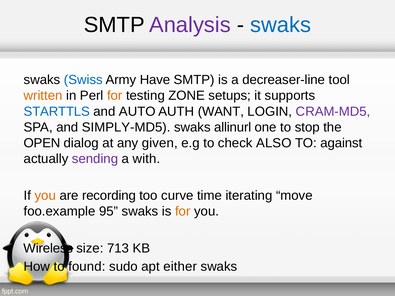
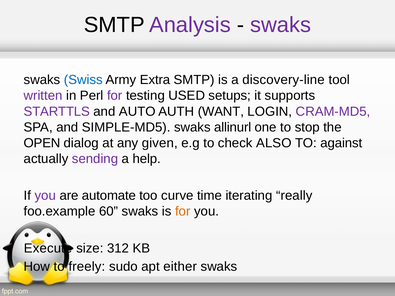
swaks at (281, 25) colour: blue -> purple
Have: Have -> Extra
decreaser-line: decreaser-line -> discovery-line
written colour: orange -> purple
for at (115, 96) colour: orange -> purple
ZONE: ZONE -> USED
STARTTLS colour: blue -> purple
SIMPLY-MD5: SIMPLY-MD5 -> SIMPLE-MD5
with: with -> help
you at (45, 196) colour: orange -> purple
recording: recording -> automate
move: move -> really
95: 95 -> 60
Wireless: Wireless -> Execute
713: 713 -> 312
found: found -> freely
